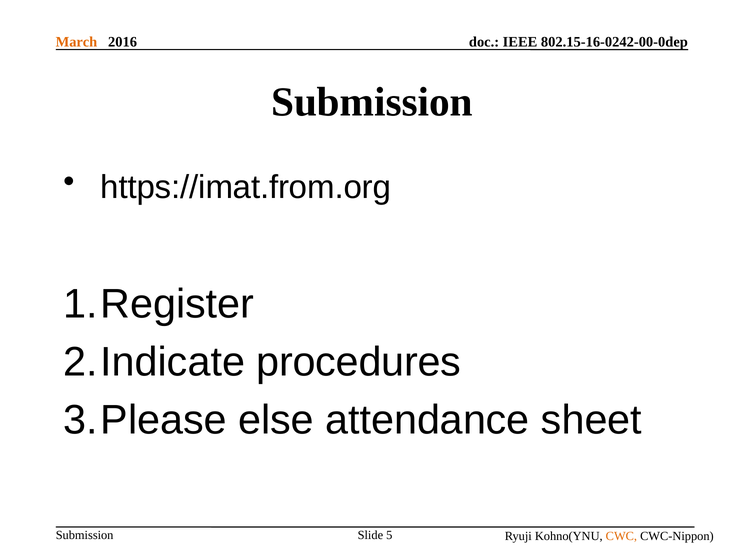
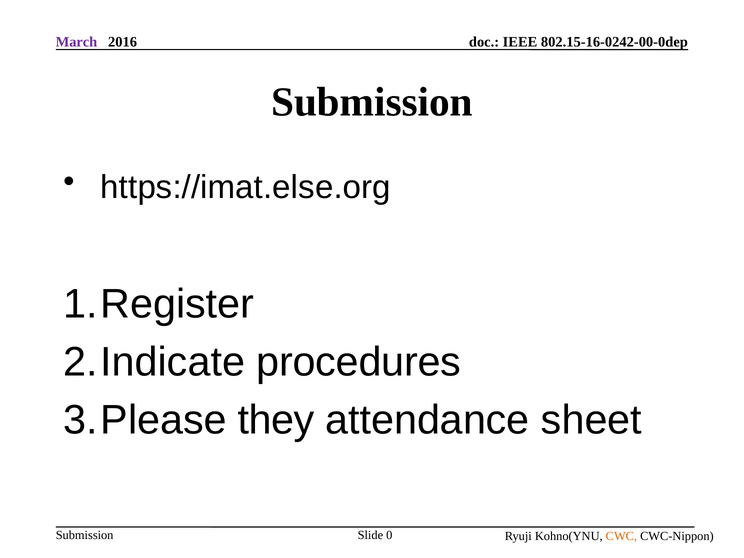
March colour: orange -> purple
https://imat.from.org: https://imat.from.org -> https://imat.else.org
else: else -> they
5: 5 -> 0
